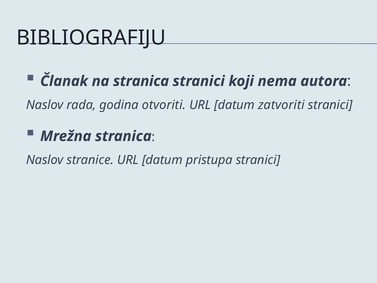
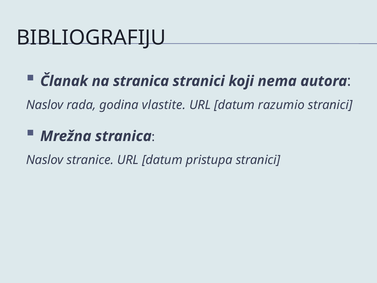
otvoriti: otvoriti -> vlastite
zatvoriti: zatvoriti -> razumio
